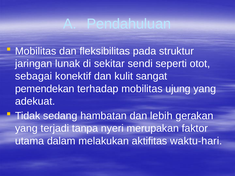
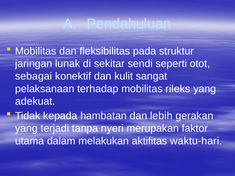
pemendekan: pemendekan -> pelaksanaan
ujung: ujung -> rileks
sedang: sedang -> kepada
